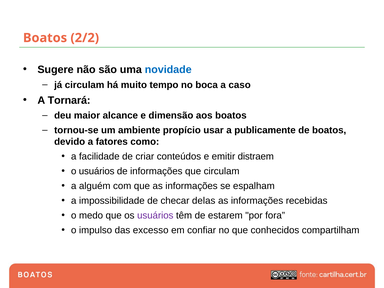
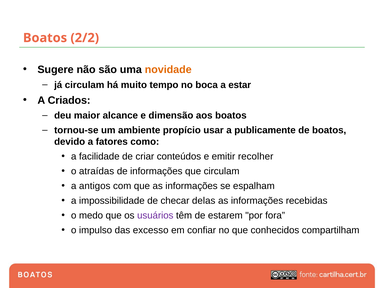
novidade colour: blue -> orange
caso: caso -> estar
Tornará: Tornará -> Criados
distraem: distraem -> recolher
o usuários: usuários -> atraídas
alguém: alguém -> antigos
